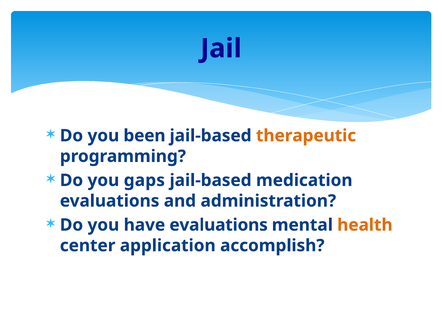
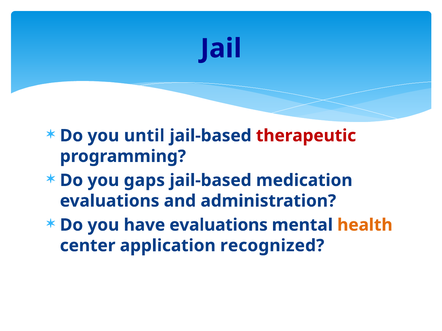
been: been -> until
therapeutic colour: orange -> red
accomplish: accomplish -> recognized
